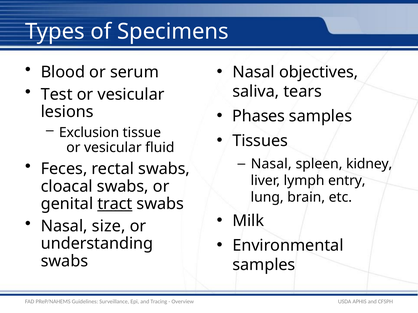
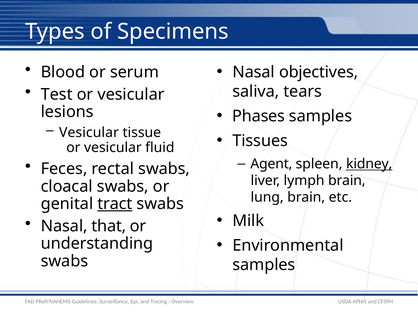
Exclusion at (89, 133): Exclusion -> Vesicular
Nasal at (271, 164): Nasal -> Agent
kidney underline: none -> present
lymph entry: entry -> brain
size: size -> that
